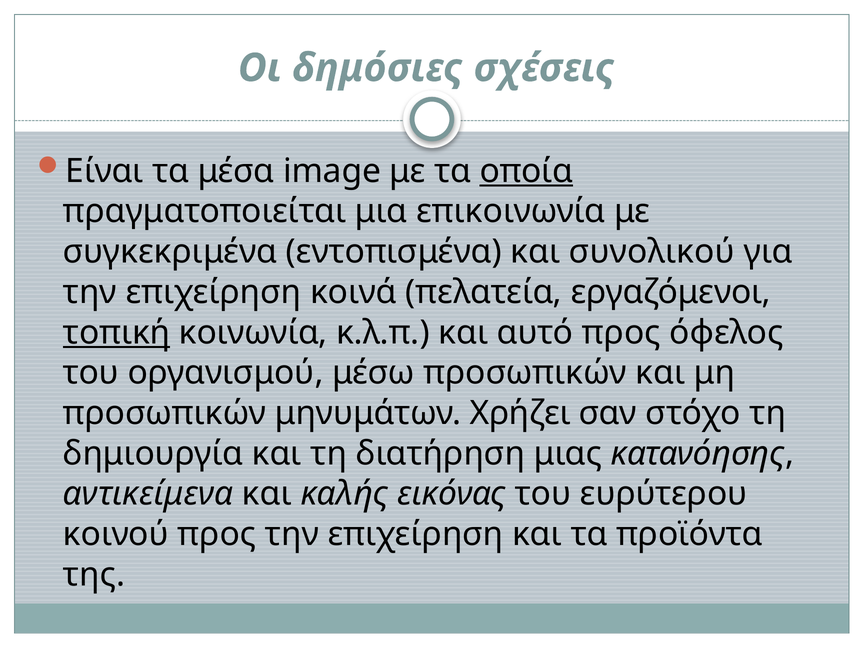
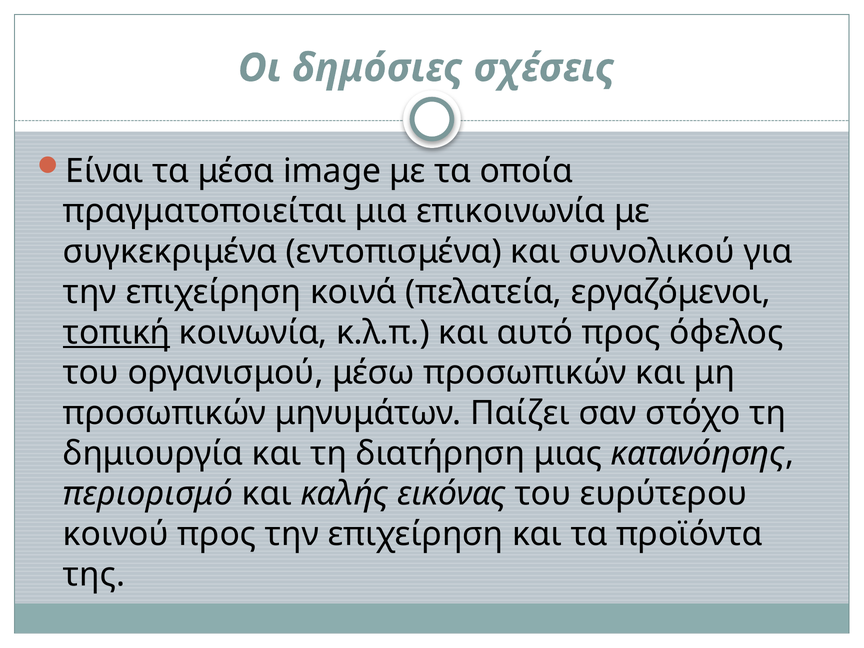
οποία underline: present -> none
Χρήζει: Χρήζει -> Παίζει
αντικείμενα: αντικείμενα -> περιορισμό
